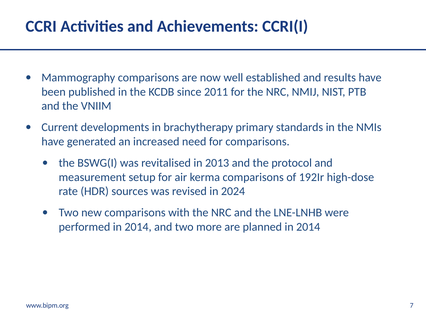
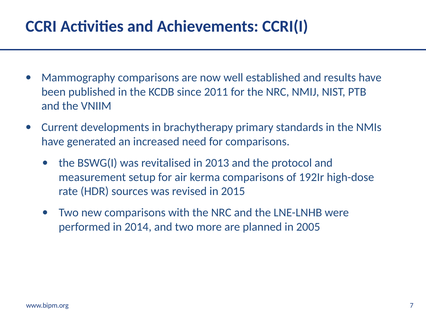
2024: 2024 -> 2015
planned in 2014: 2014 -> 2005
